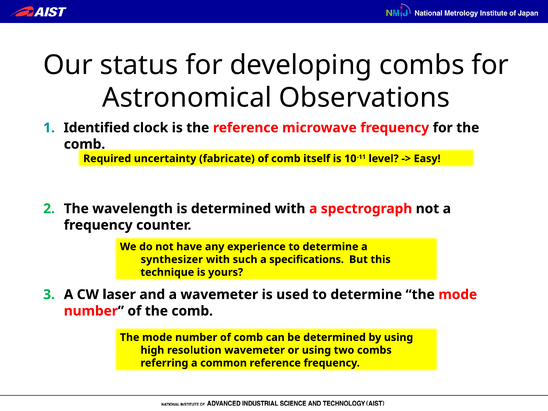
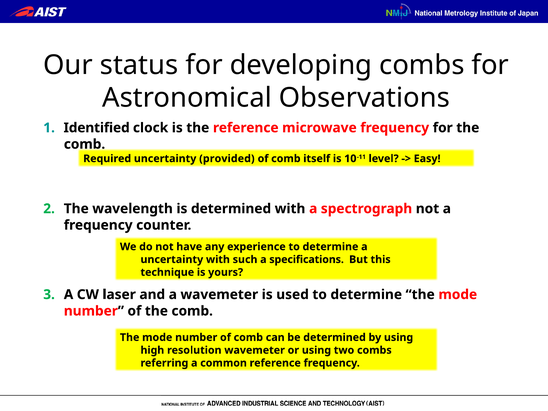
fabricate: fabricate -> provided
synthesizer at (172, 260): synthesizer -> uncertainty
